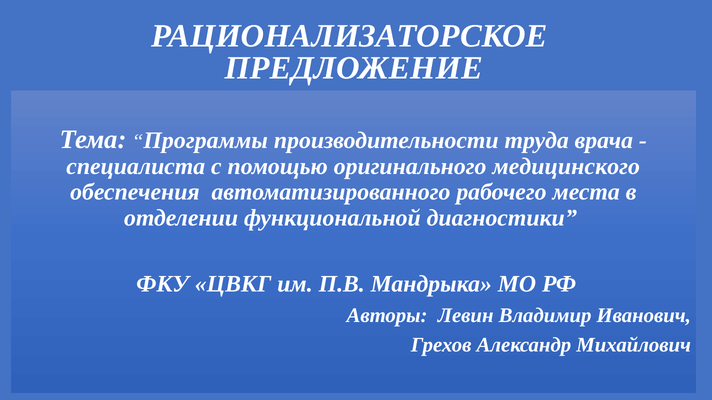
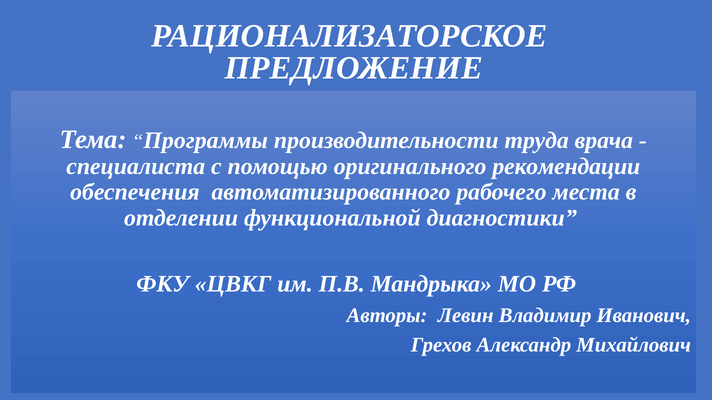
медицинского: медицинского -> рекомендации
